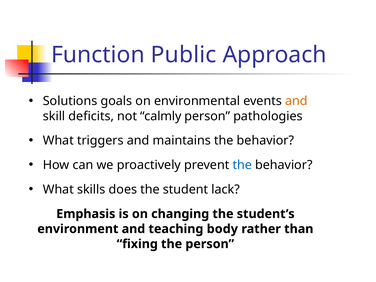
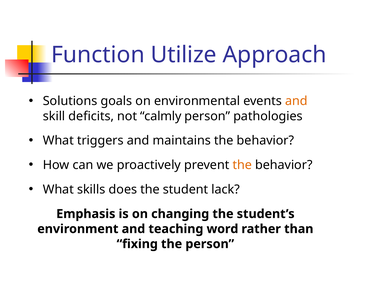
Public: Public -> Utilize
the at (242, 165) colour: blue -> orange
body: body -> word
